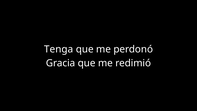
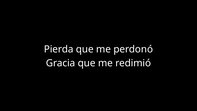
Tenga: Tenga -> Pierda
